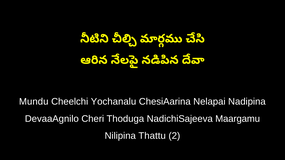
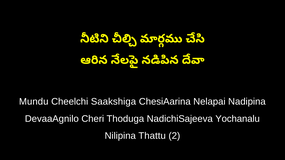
Yochanalu: Yochanalu -> Saakshiga
Maargamu: Maargamu -> Yochanalu
